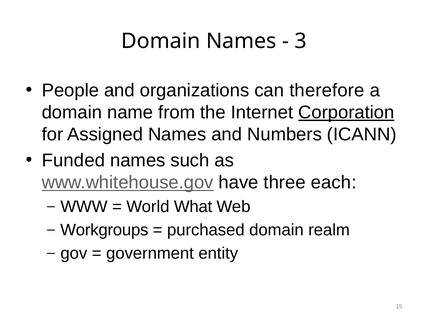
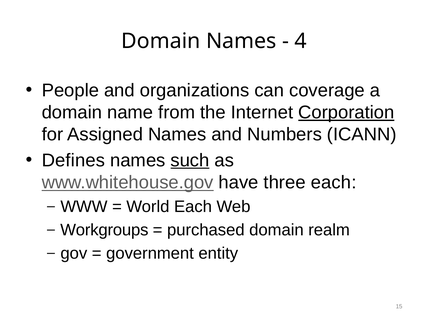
3: 3 -> 4
therefore: therefore -> coverage
Funded: Funded -> Defines
such underline: none -> present
World What: What -> Each
